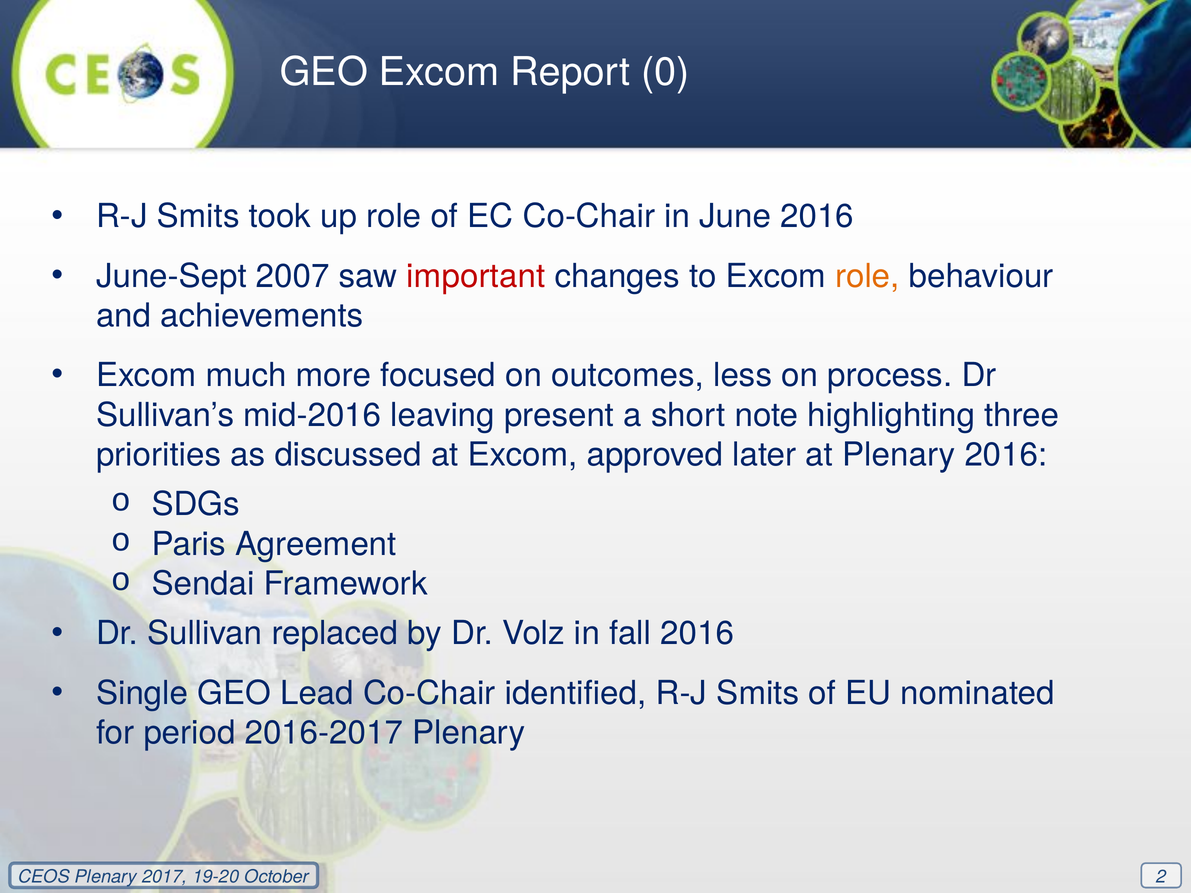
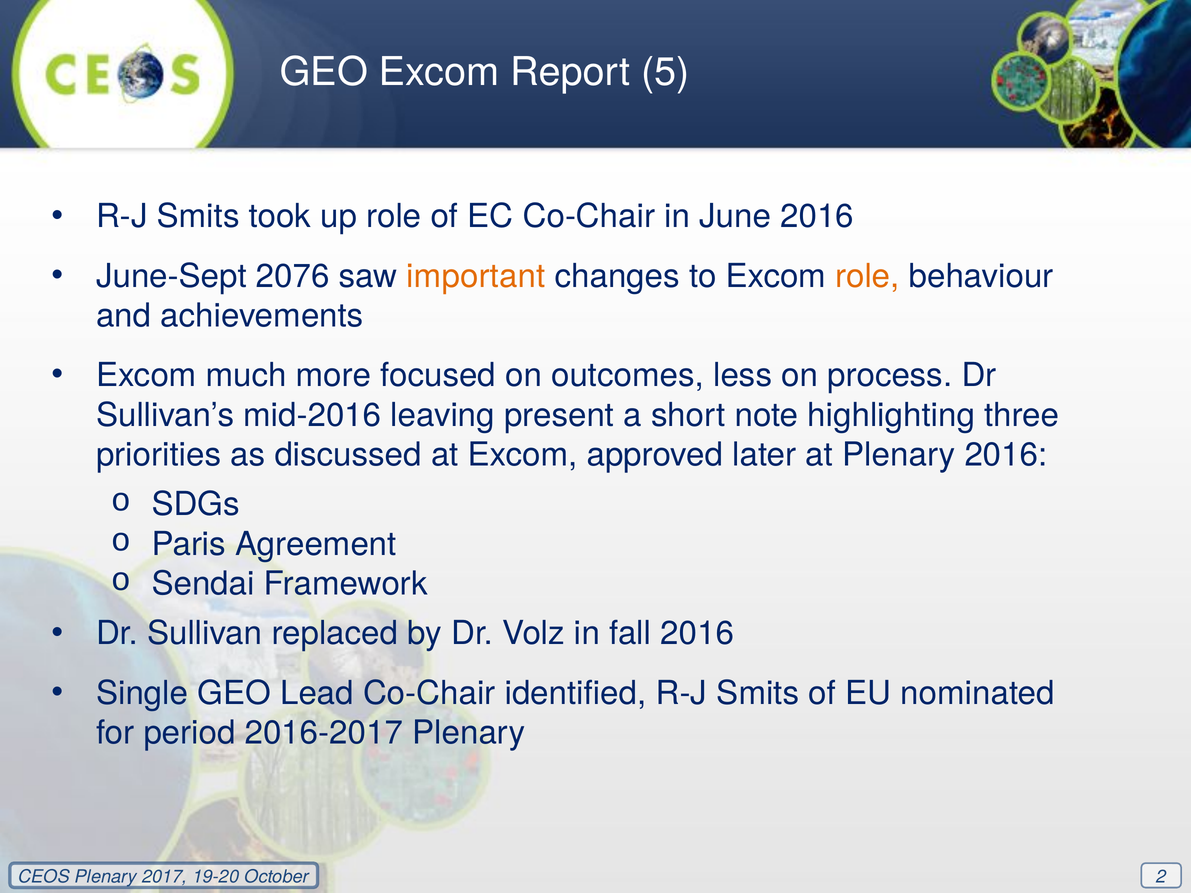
0: 0 -> 5
2007: 2007 -> 2076
important colour: red -> orange
